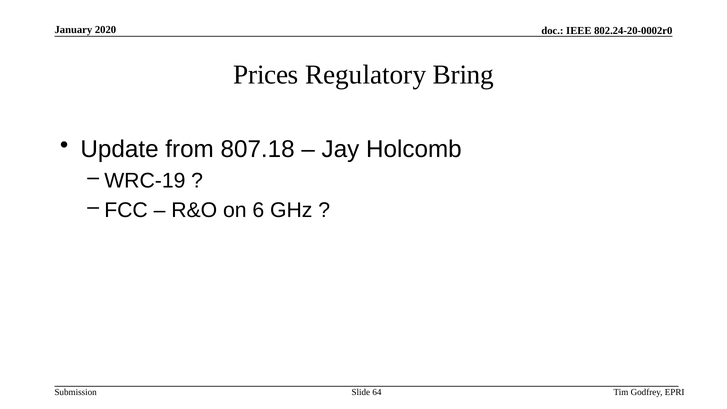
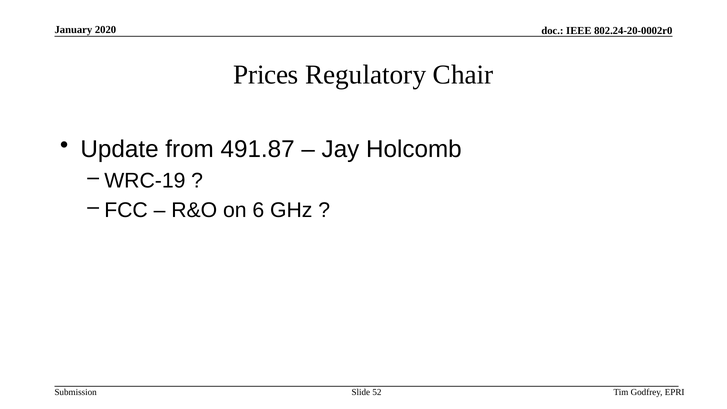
Bring: Bring -> Chair
807.18: 807.18 -> 491.87
64: 64 -> 52
